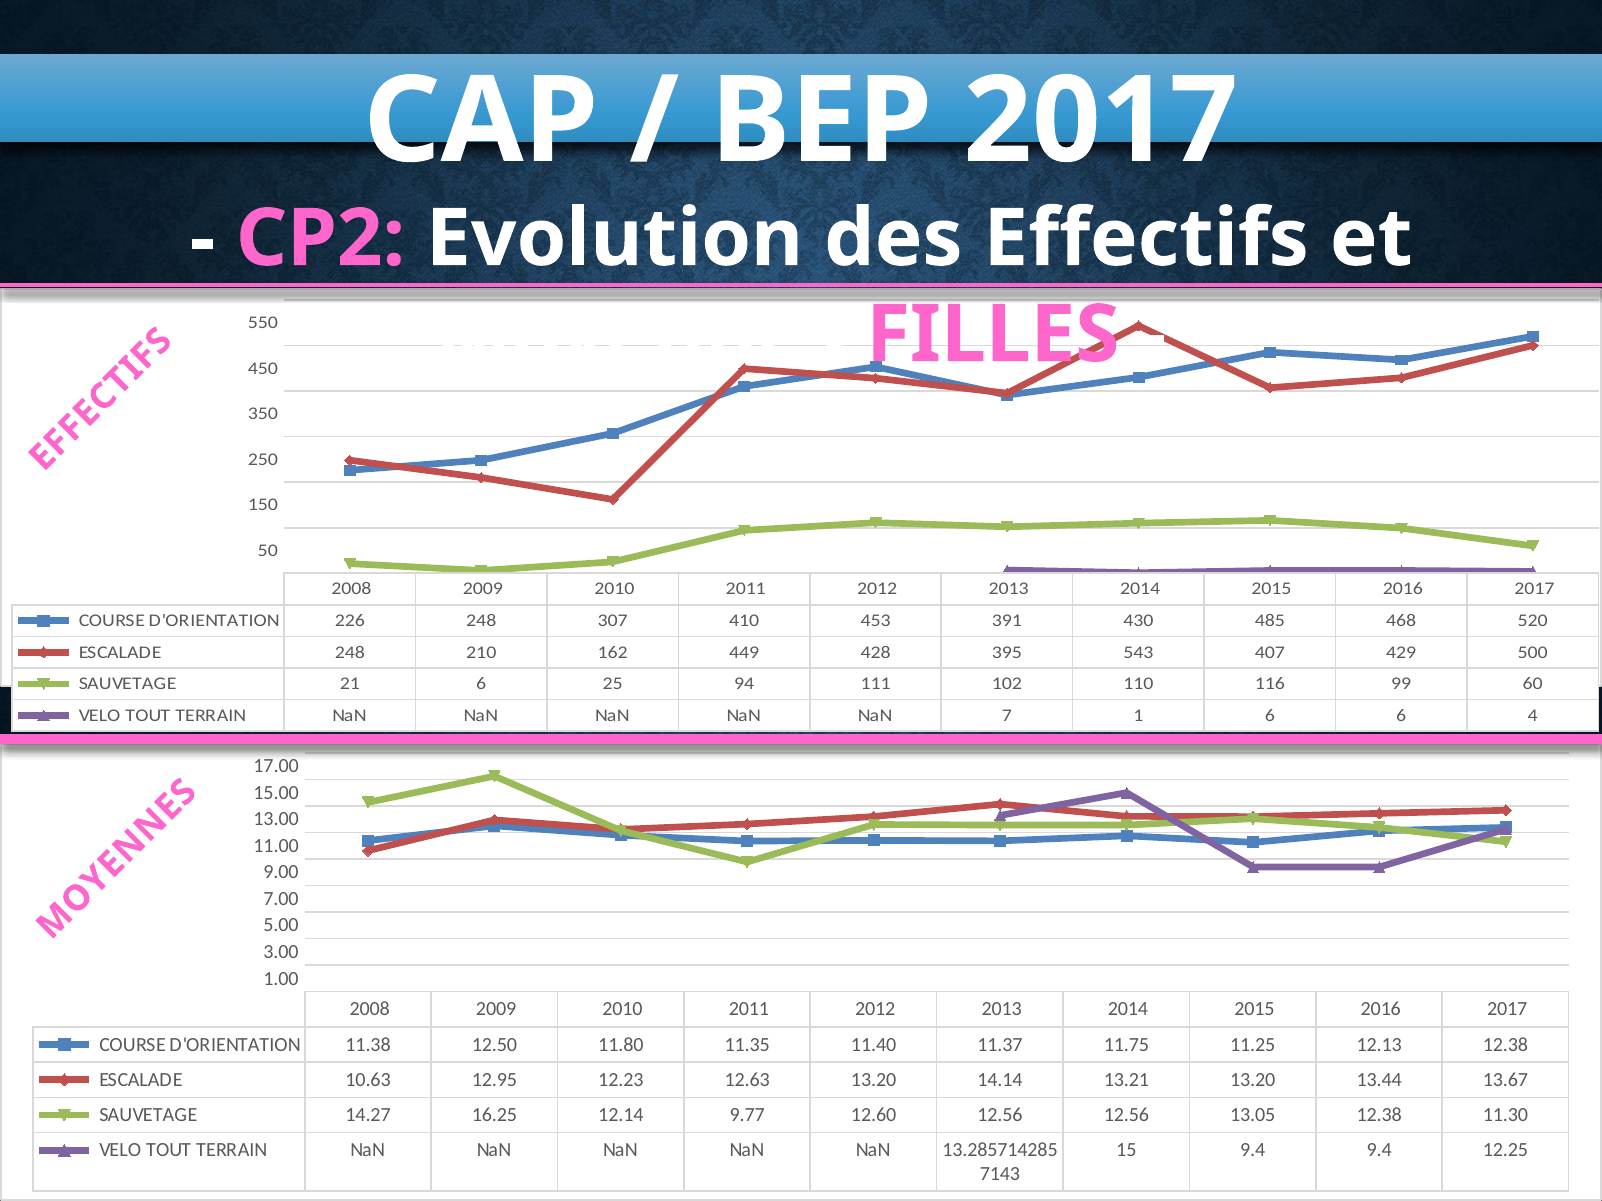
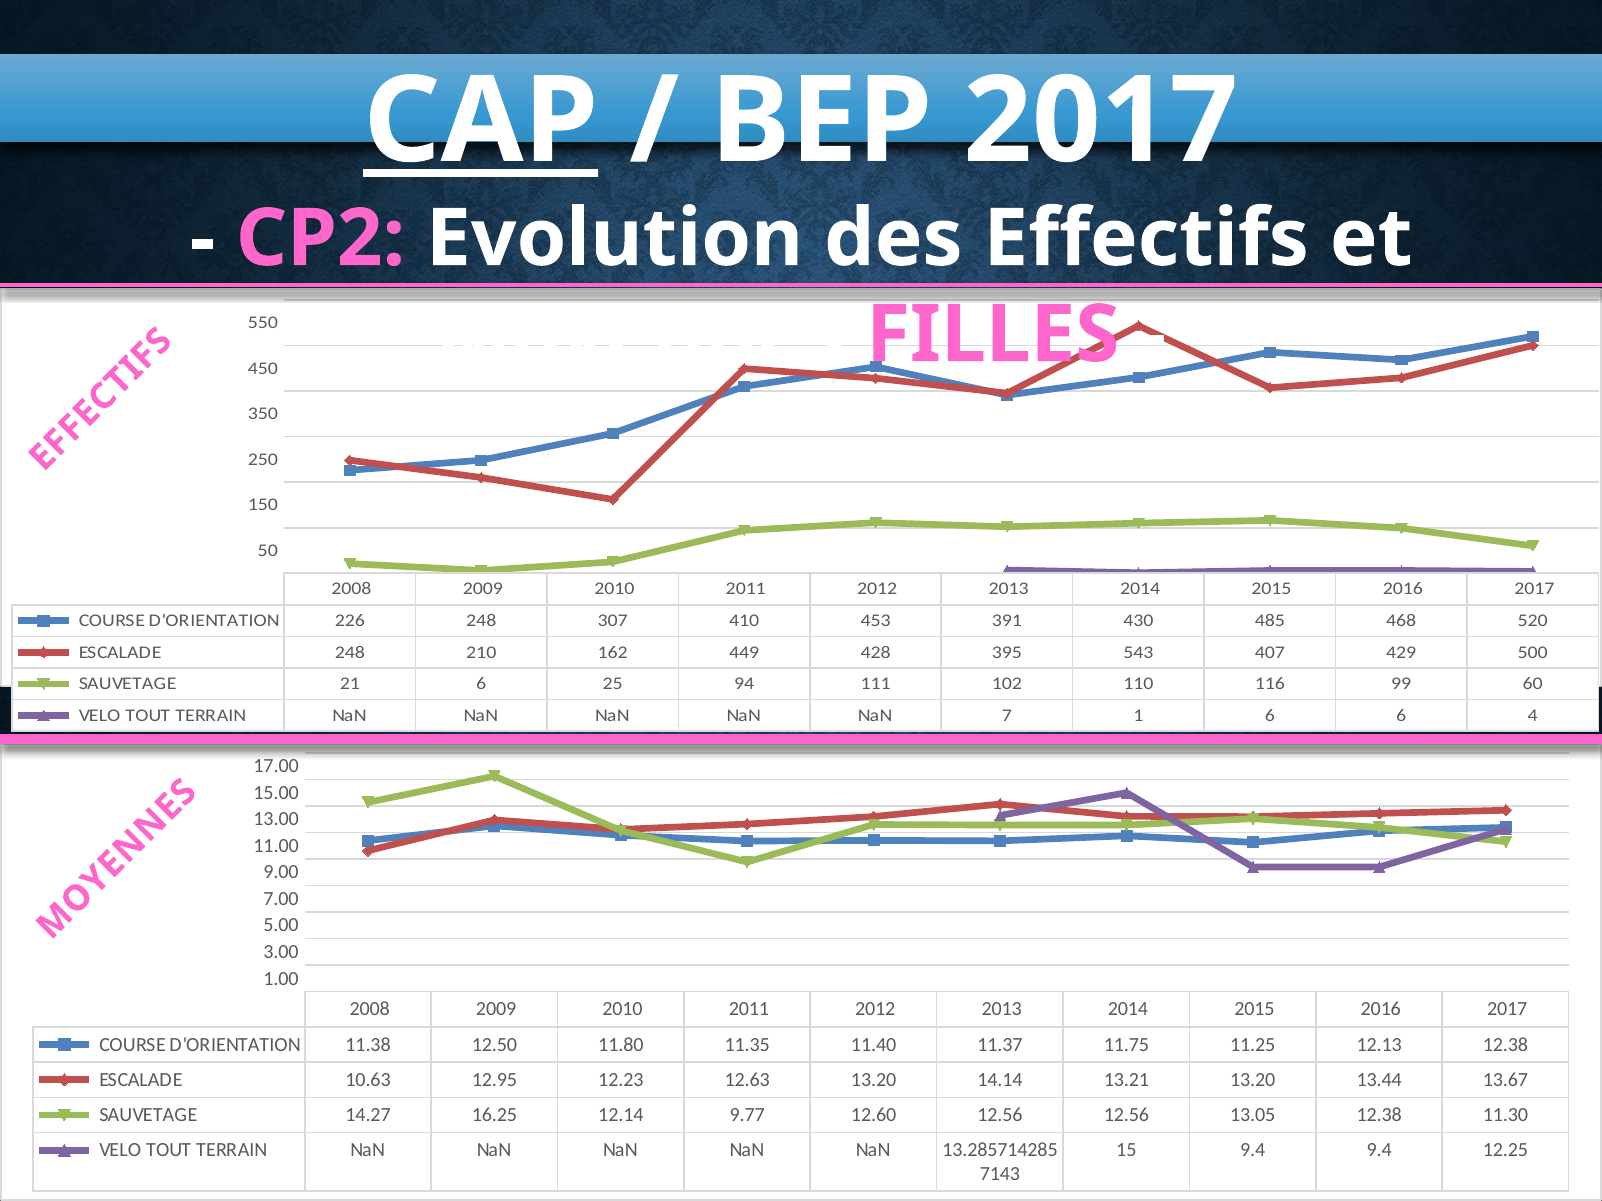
CAP underline: none -> present
